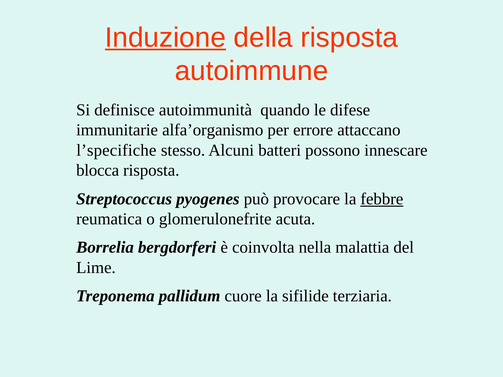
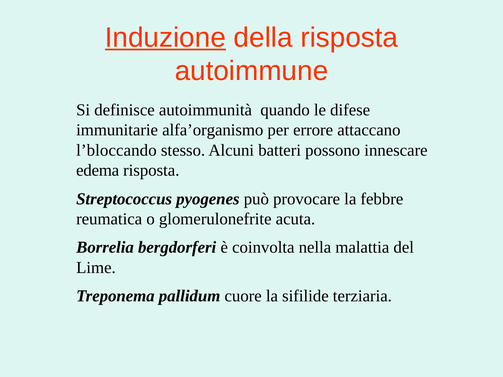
l’specifiche: l’specifiche -> l’bloccando
blocca: blocca -> edema
febbre underline: present -> none
